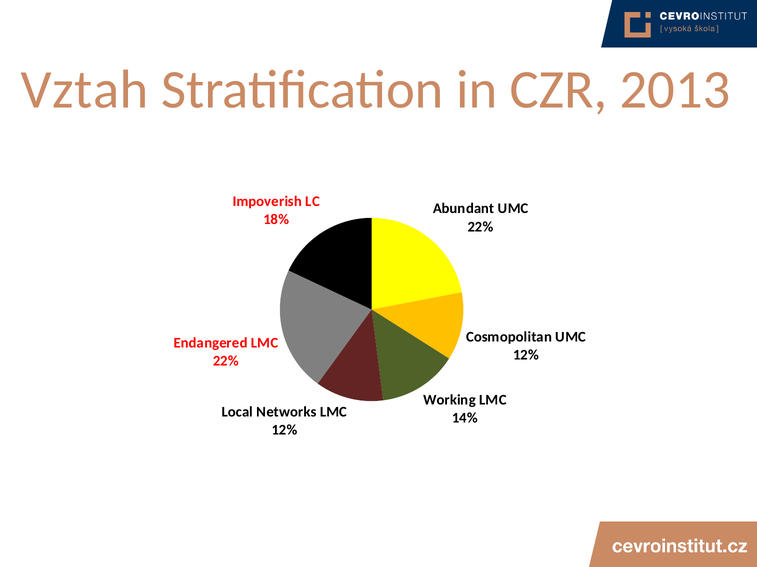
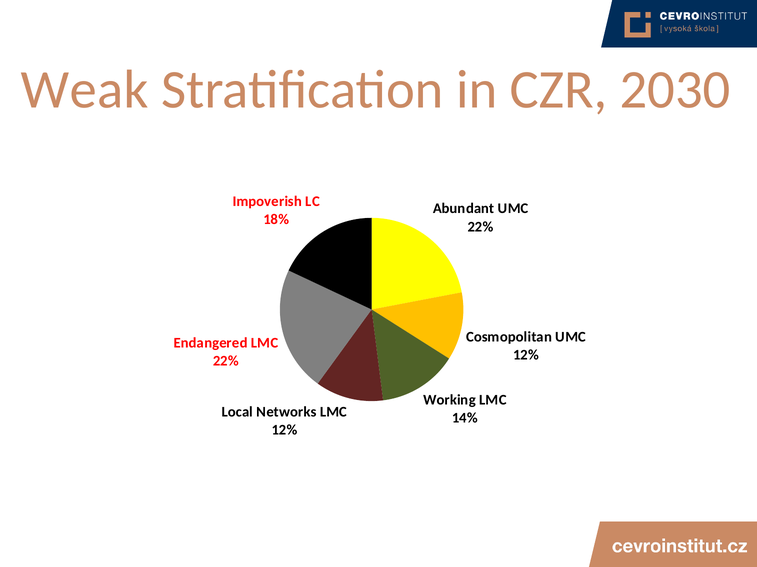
Vztah: Vztah -> Weak
2013: 2013 -> 2030
